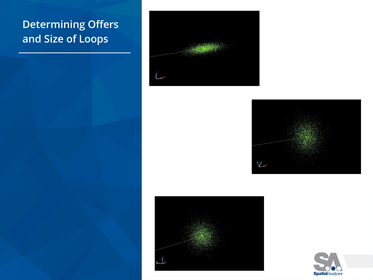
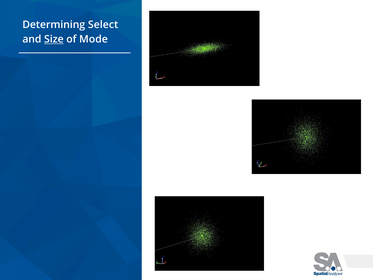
Offers: Offers -> Select
Size underline: none -> present
Loops: Loops -> Mode
